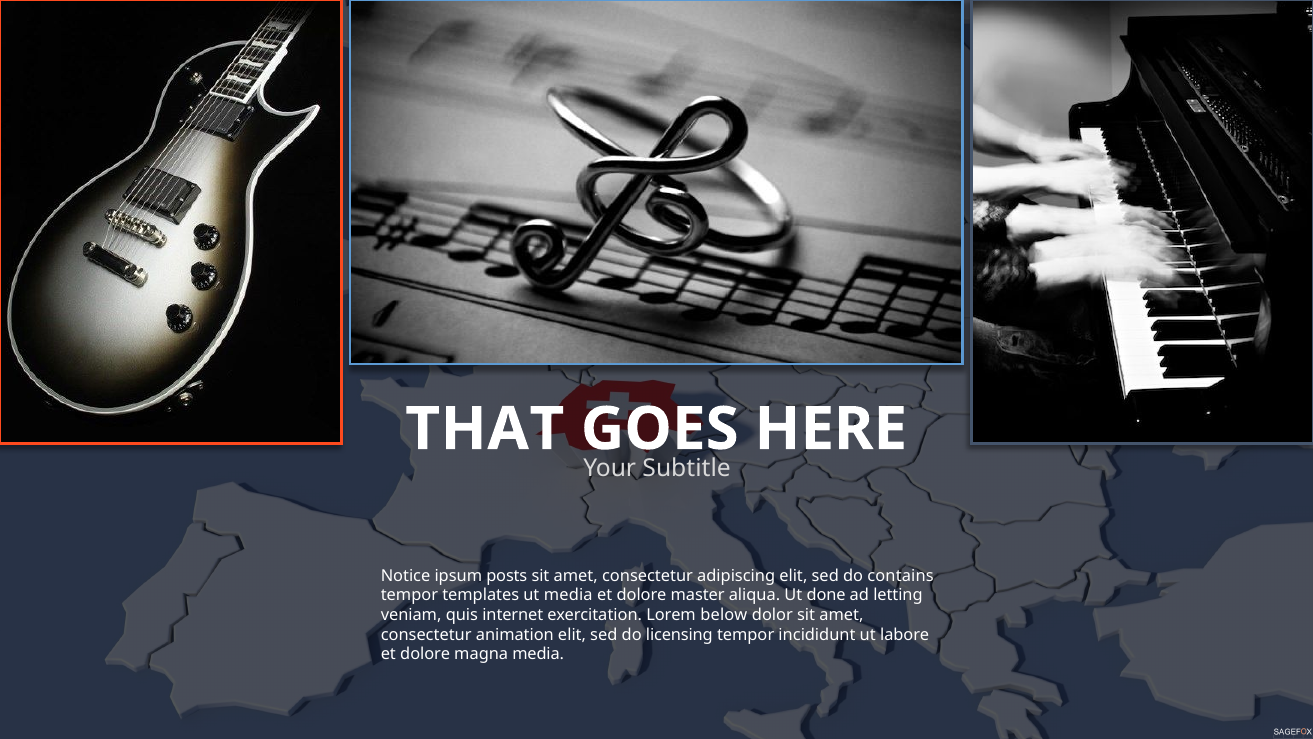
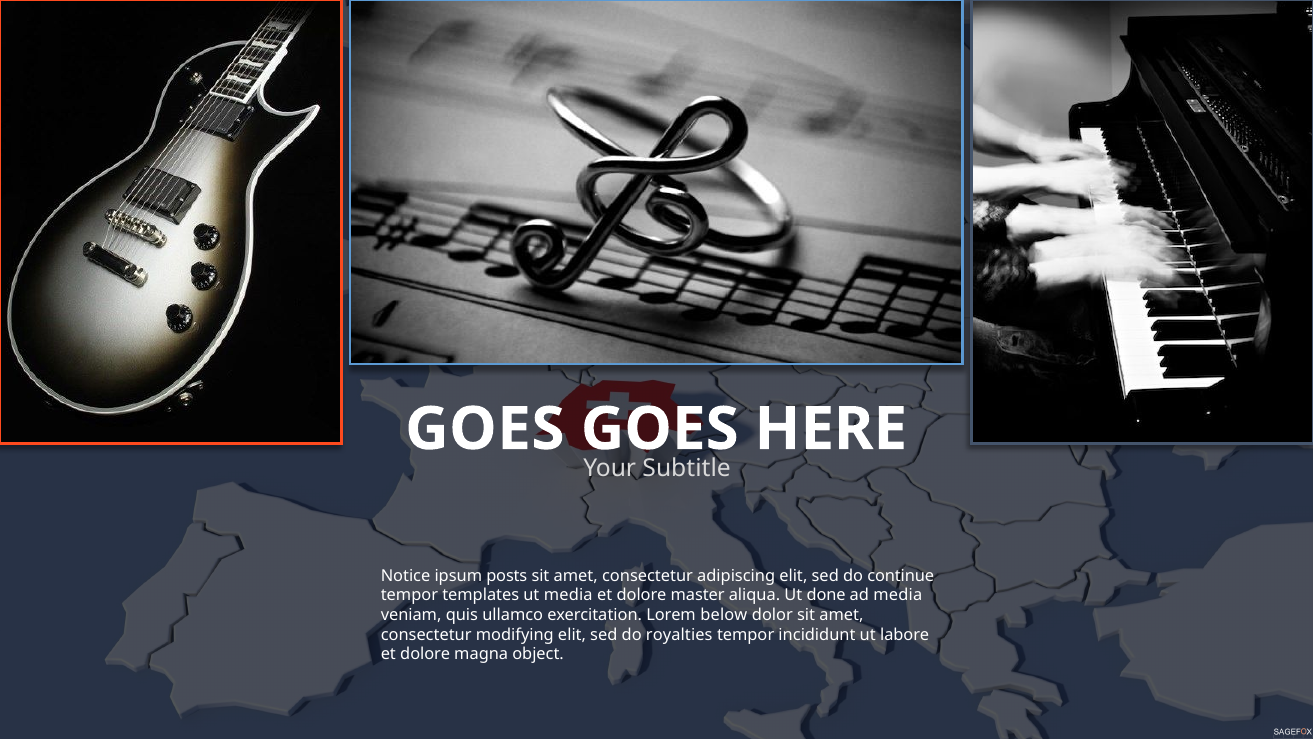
THAT at (485, 429): THAT -> GOES
contains: contains -> continue
ad letting: letting -> media
internet: internet -> ullamco
animation: animation -> modifying
licensing: licensing -> royalties
magna media: media -> object
